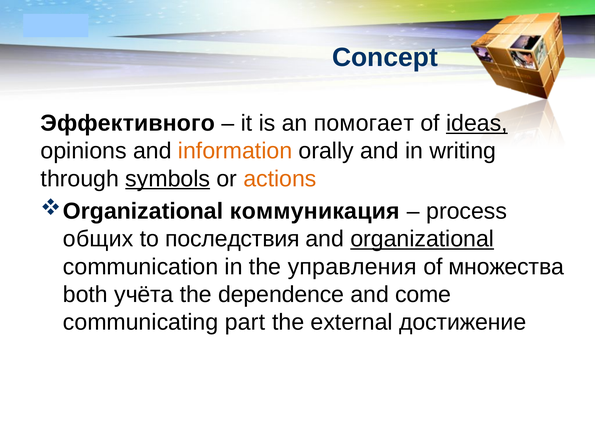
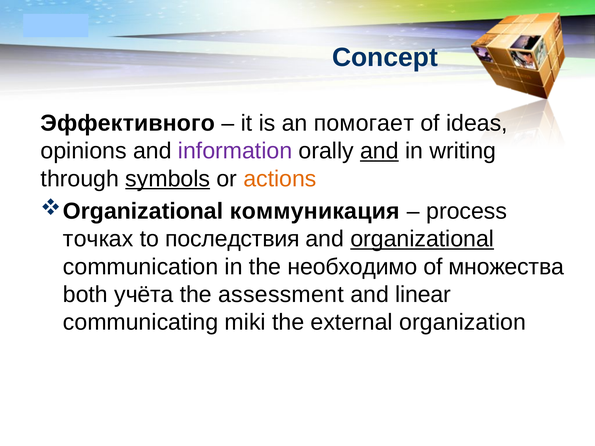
ideas underline: present -> none
information colour: orange -> purple
and at (379, 151) underline: none -> present
общих: общих -> точках
управления: управления -> необходимо
dependence: dependence -> assessment
come: come -> linear
part: part -> miki
достижение: достижение -> organization
